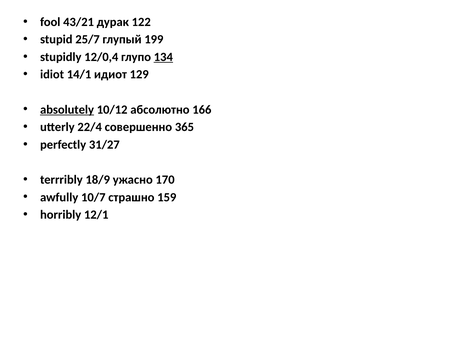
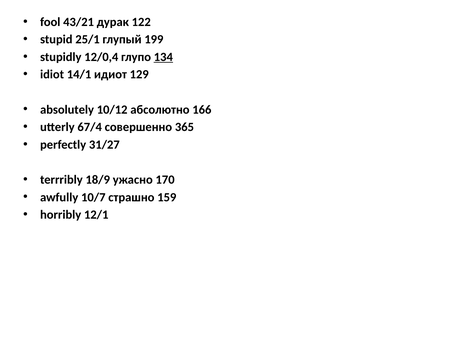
25/7: 25/7 -> 25/1
absolutely underline: present -> none
22/4: 22/4 -> 67/4
